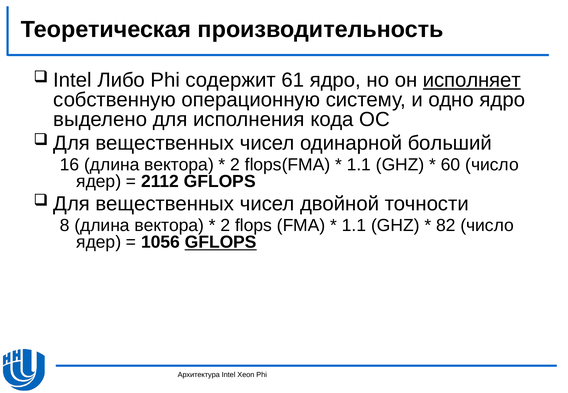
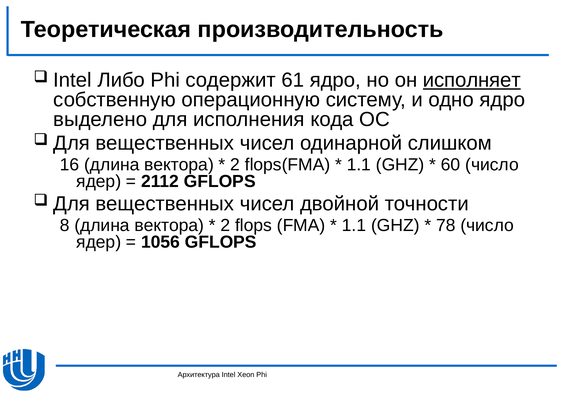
больший: больший -> слишком
82: 82 -> 78
GFLOPS at (221, 242) underline: present -> none
